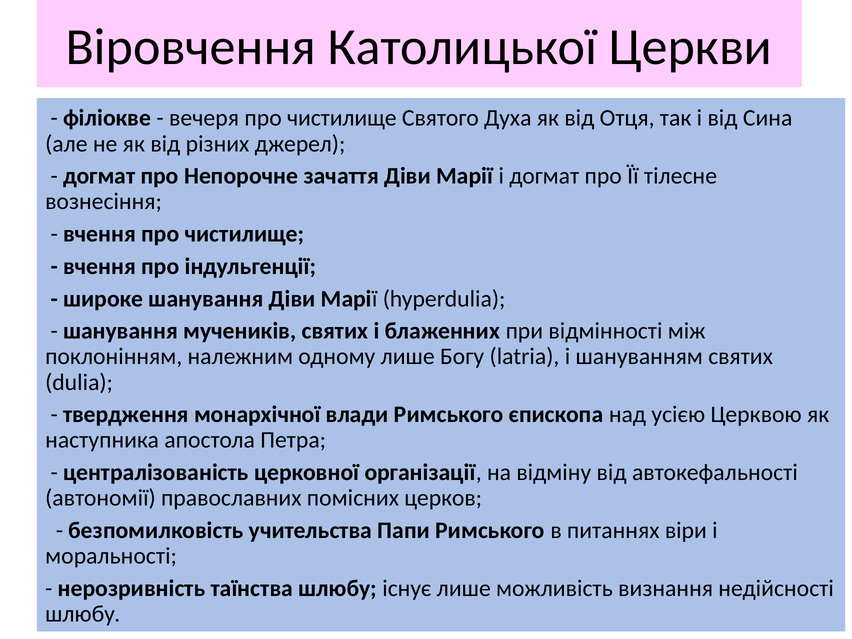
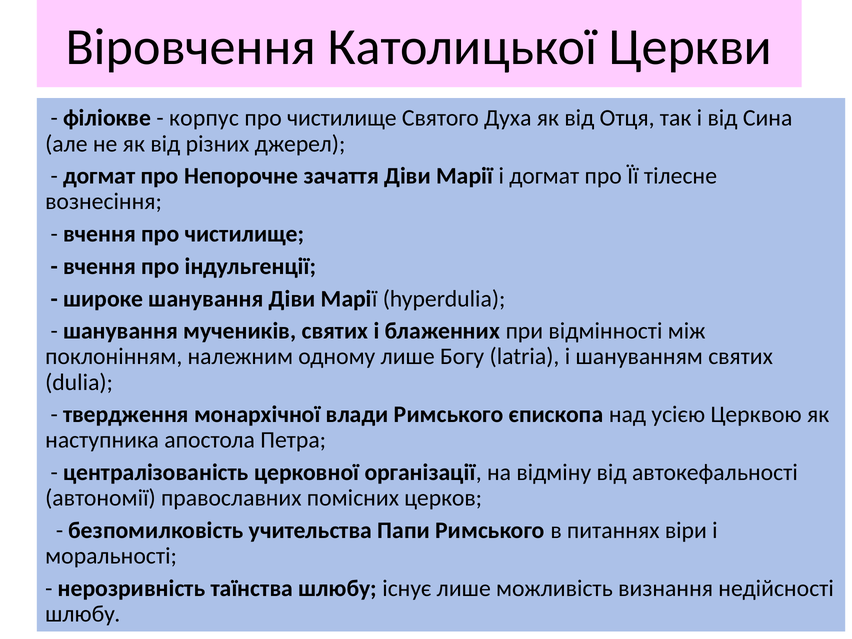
вечеря: вечеря -> корпус
